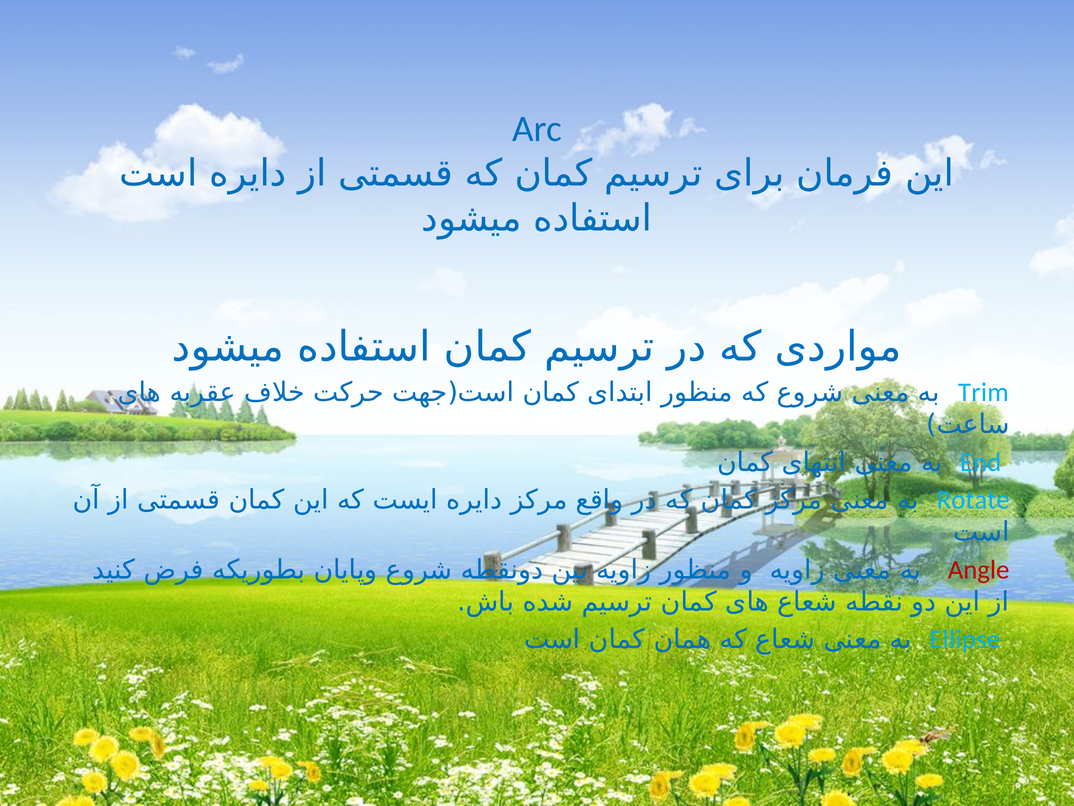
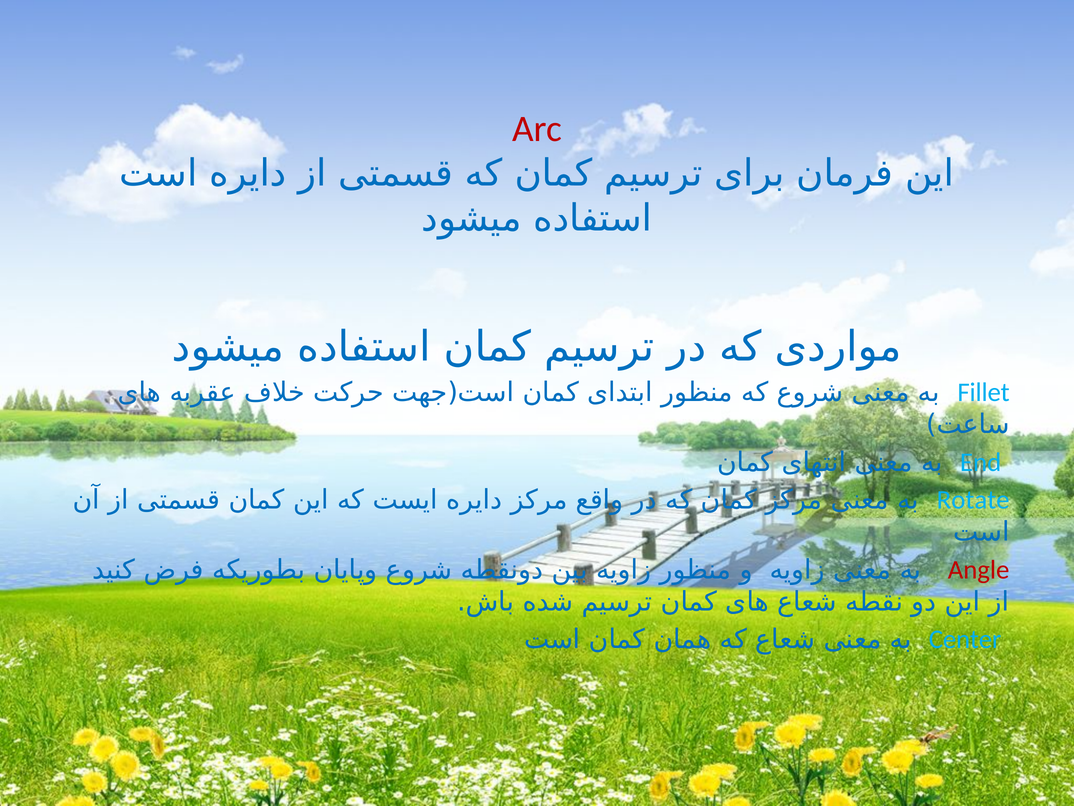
Arc colour: blue -> red
Trim: Trim -> Fillet
Ellipse: Ellipse -> Center
